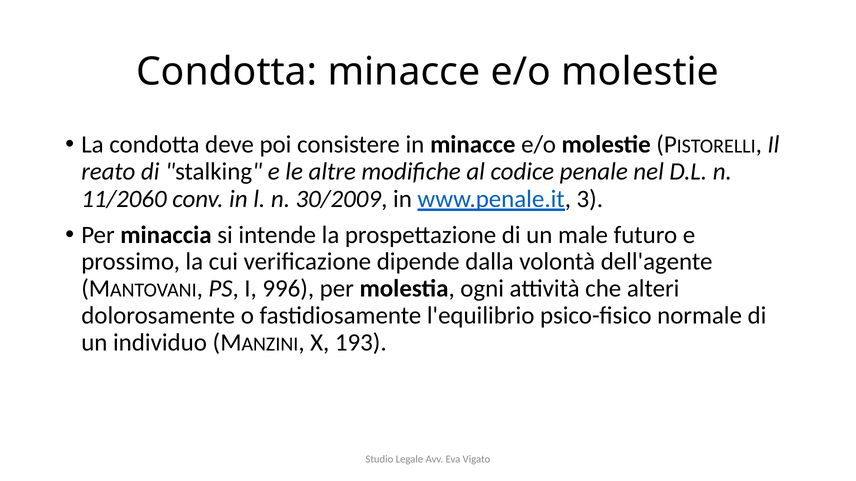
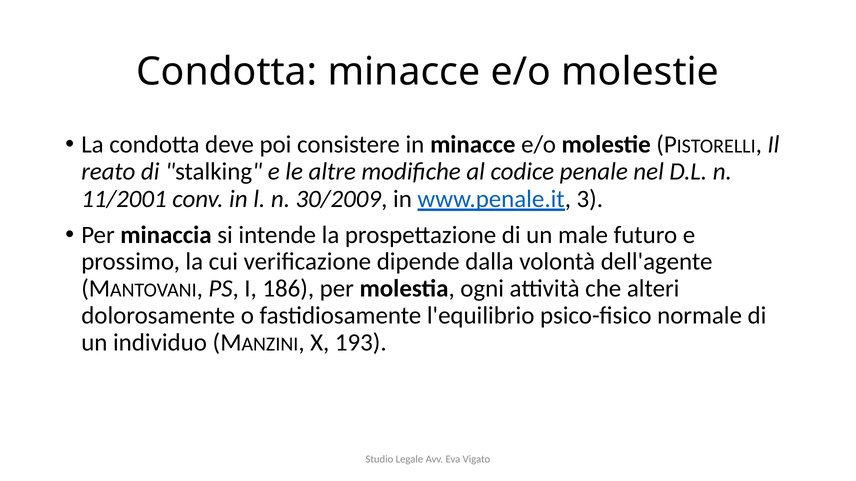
11/2060: 11/2060 -> 11/2001
996: 996 -> 186
